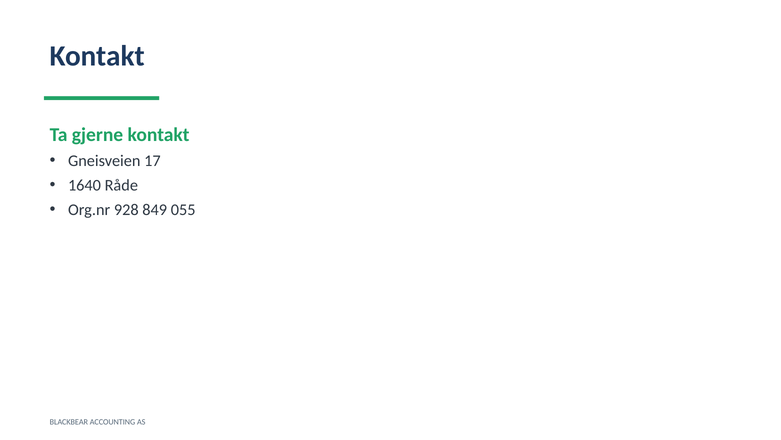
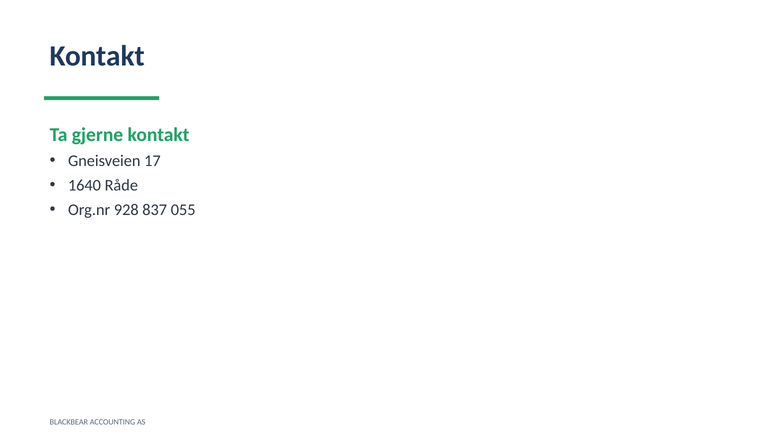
849: 849 -> 837
